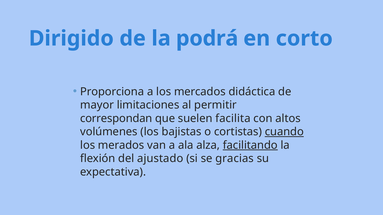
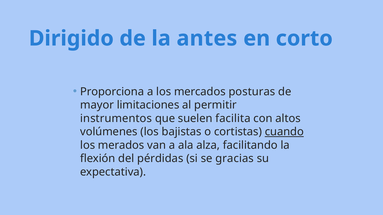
podrá: podrá -> antes
didáctica: didáctica -> posturas
correspondan: correspondan -> instrumentos
facilitando underline: present -> none
ajustado: ajustado -> pérdidas
